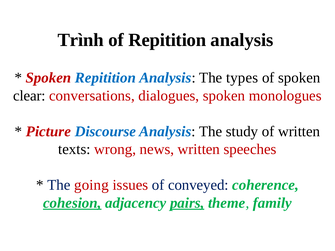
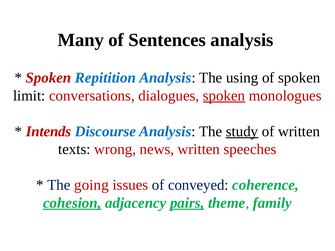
Trình: Trình -> Many
of Repitition: Repitition -> Sentences
types: types -> using
clear: clear -> limit
spoken at (224, 96) underline: none -> present
Picture: Picture -> Intends
study underline: none -> present
